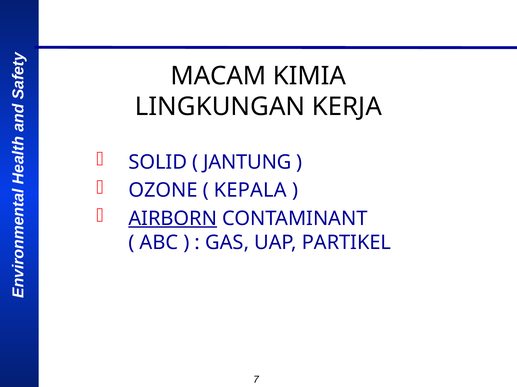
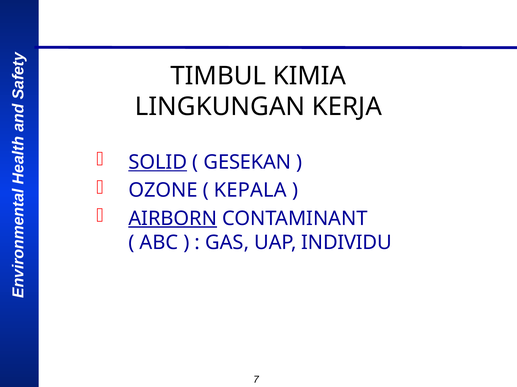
MACAM: MACAM -> TIMBUL
SOLID underline: none -> present
JANTUNG: JANTUNG -> GESEKAN
PARTIKEL: PARTIKEL -> INDIVIDU
